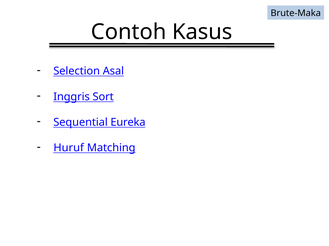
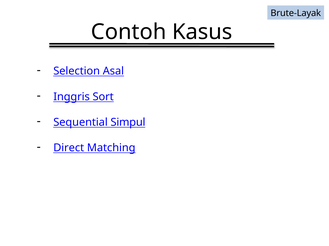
Brute-Maka: Brute-Maka -> Brute-Layak
Eureka: Eureka -> Simpul
Huruf: Huruf -> Direct
